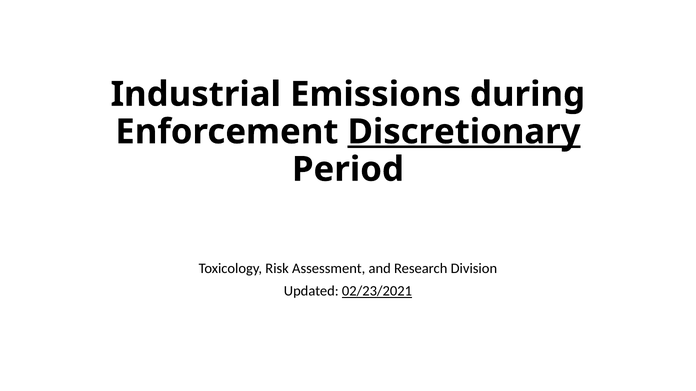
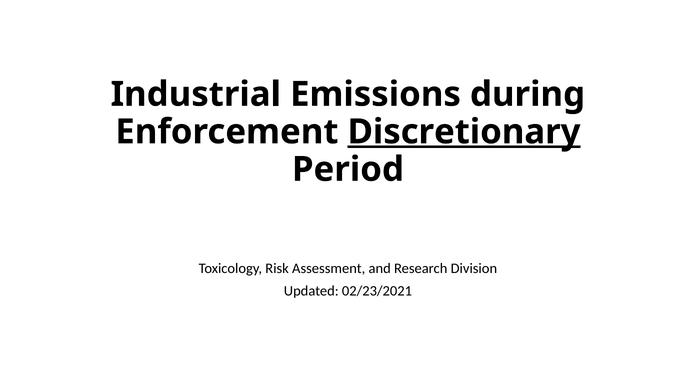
02/23/2021 underline: present -> none
